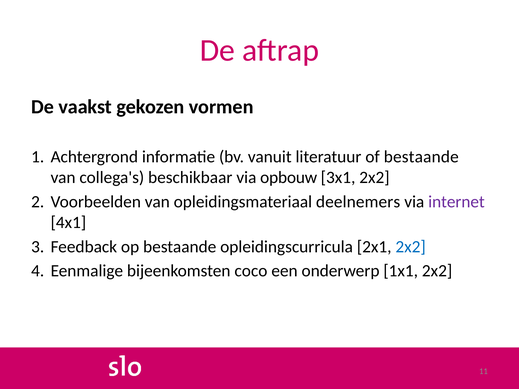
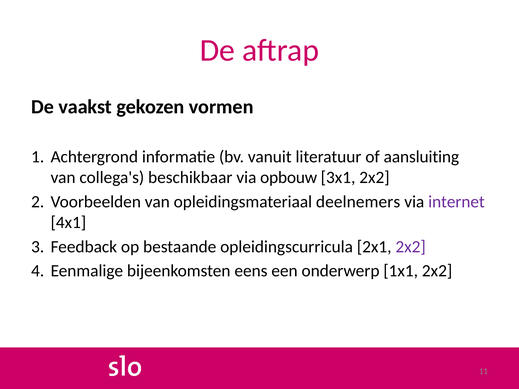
of bestaande: bestaande -> aansluiting
2x2 at (411, 247) colour: blue -> purple
coco: coco -> eens
